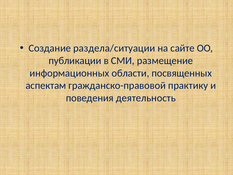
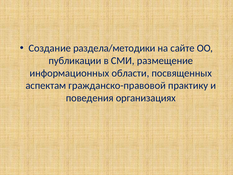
раздела/ситуации: раздела/ситуации -> раздела/методики
деятельность: деятельность -> организациях
